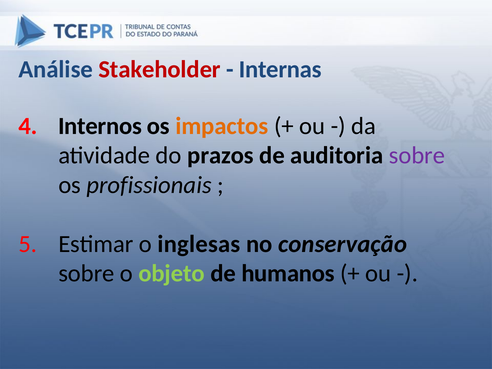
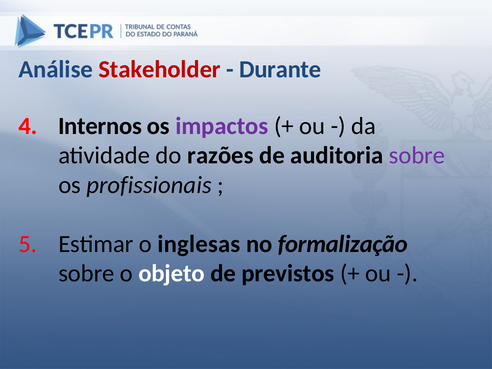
Internas: Internas -> Durante
impactos colour: orange -> purple
prazos: prazos -> razões
conservação: conservação -> formalização
objeto colour: light green -> white
humanos: humanos -> previstos
